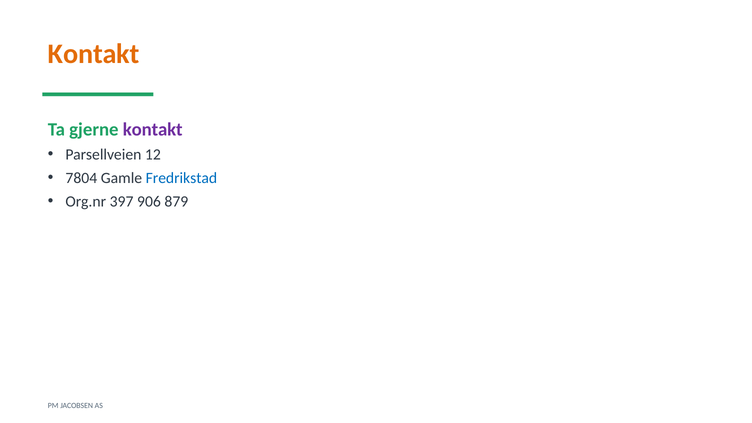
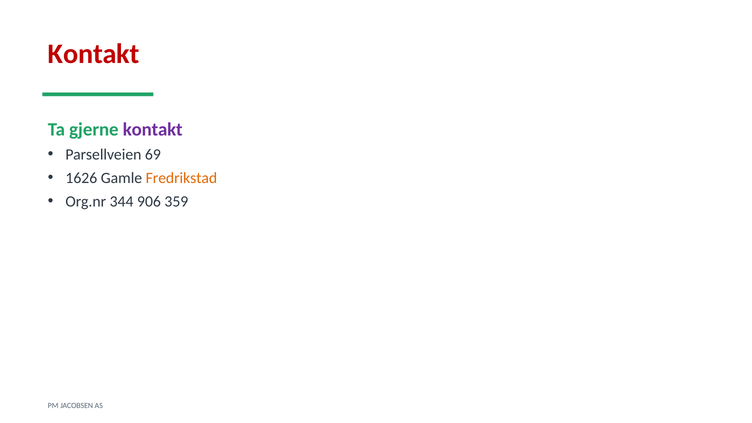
Kontakt at (94, 54) colour: orange -> red
12: 12 -> 69
7804: 7804 -> 1626
Fredrikstad colour: blue -> orange
397: 397 -> 344
879: 879 -> 359
